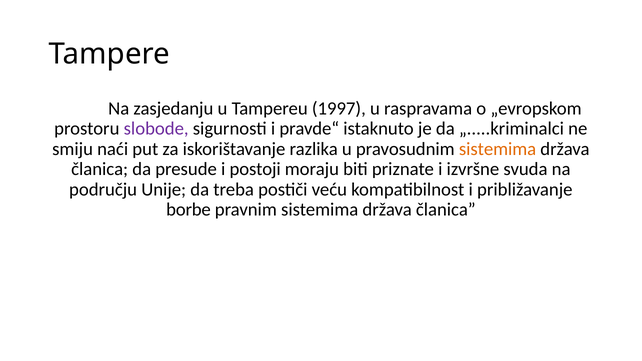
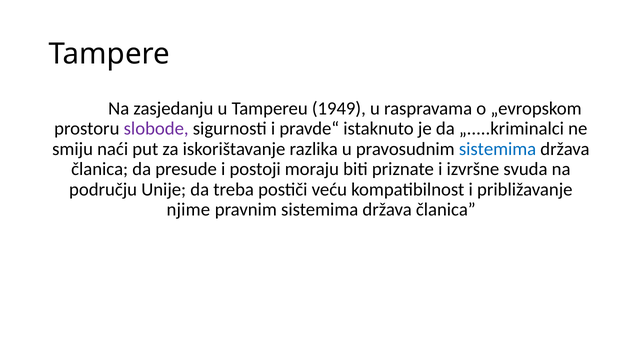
1997: 1997 -> 1949
sistemima at (498, 149) colour: orange -> blue
borbe: borbe -> njime
